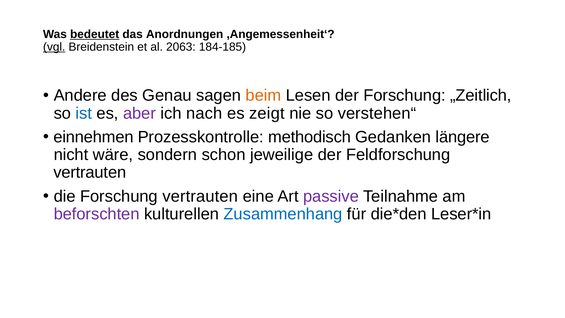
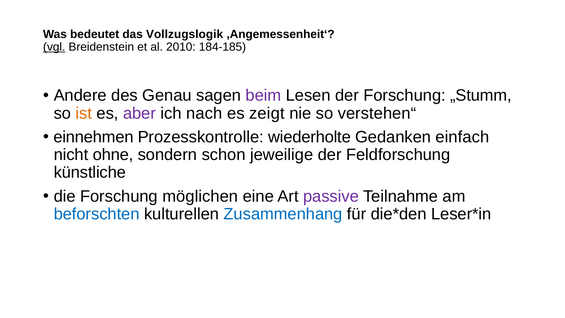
bedeutet underline: present -> none
Anordnungen: Anordnungen -> Vollzugslogik
2063: 2063 -> 2010
beim colour: orange -> purple
„Zeitlich: „Zeitlich -> „Stumm
ist colour: blue -> orange
methodisch: methodisch -> wiederholte
längere: längere -> einfach
wäre: wäre -> ohne
vertrauten at (90, 172): vertrauten -> künstliche
Forschung vertrauten: vertrauten -> möglichen
beforschten colour: purple -> blue
